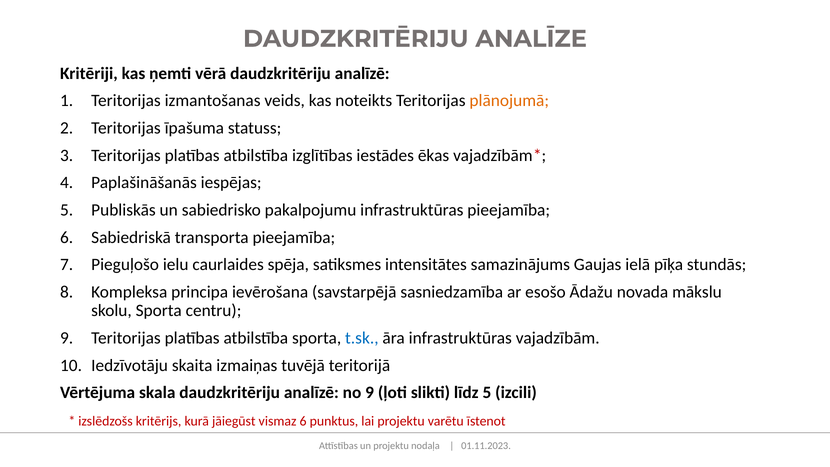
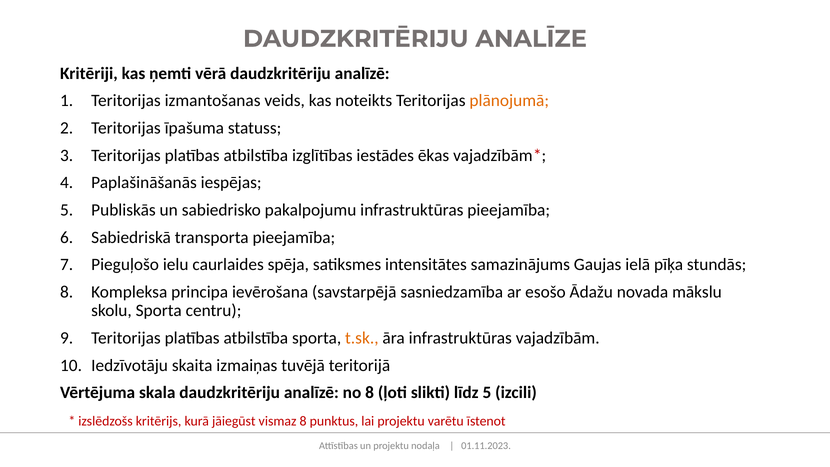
t.sk colour: blue -> orange
no 9: 9 -> 8
vismaz 6: 6 -> 8
